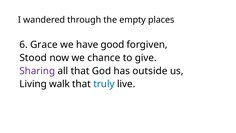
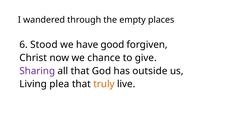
Grace: Grace -> Stood
Stood: Stood -> Christ
walk: walk -> plea
truly colour: blue -> orange
